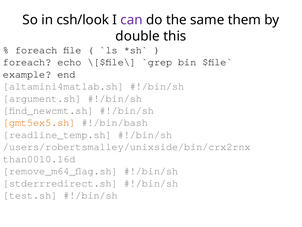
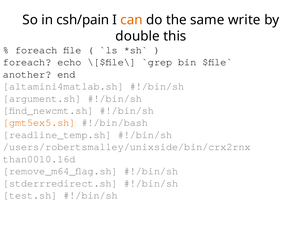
csh/look: csh/look -> csh/pain
can colour: purple -> orange
them: them -> write
example: example -> another
